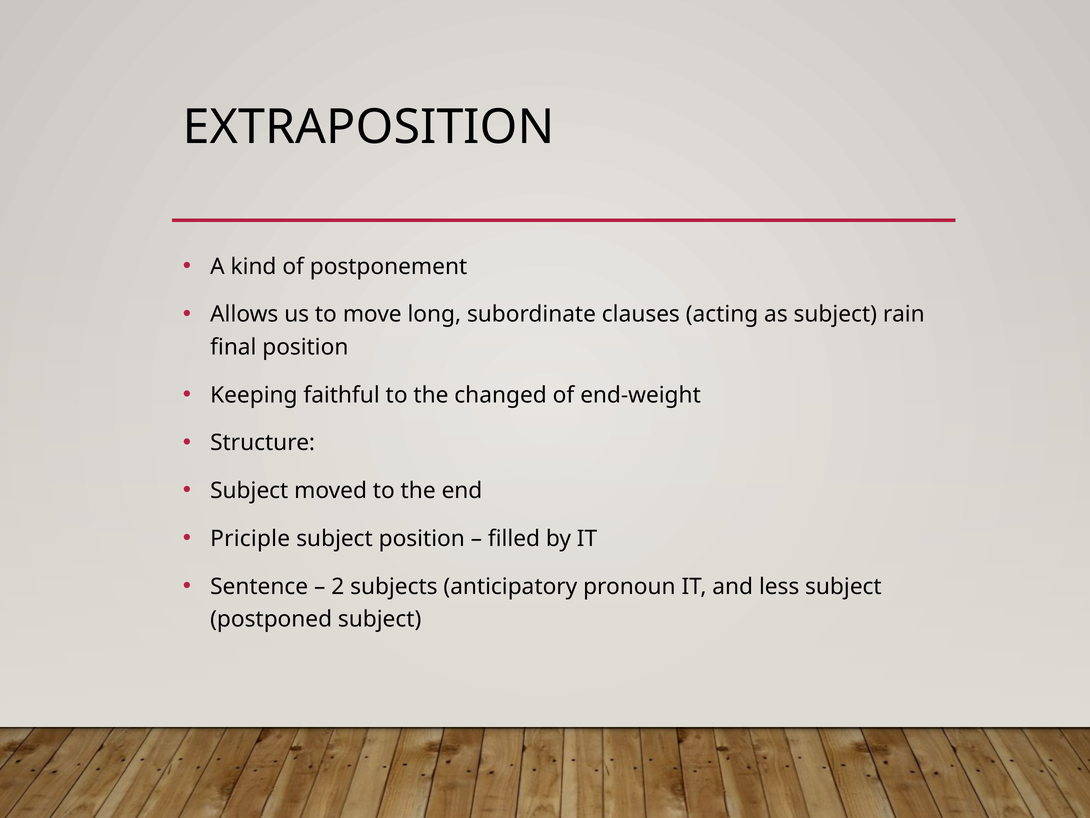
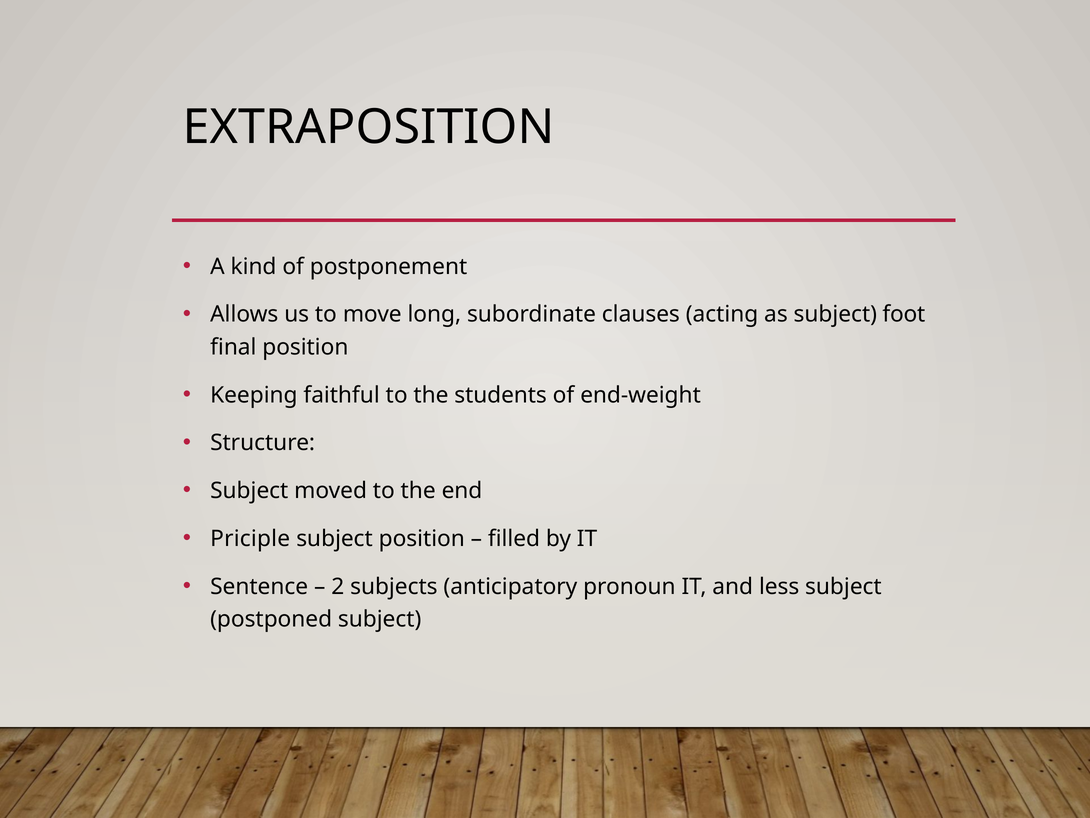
rain: rain -> foot
changed: changed -> students
